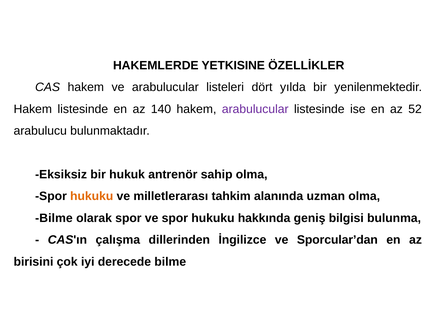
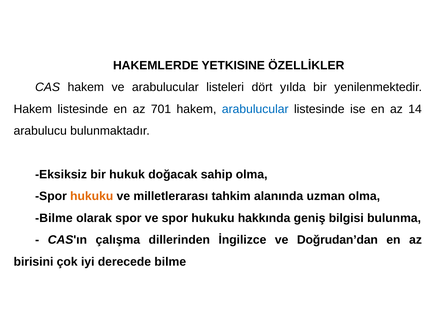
140: 140 -> 701
arabulucular at (255, 109) colour: purple -> blue
52: 52 -> 14
antrenör: antrenör -> doğacak
Sporcular’dan: Sporcular’dan -> Doğrudan’dan
